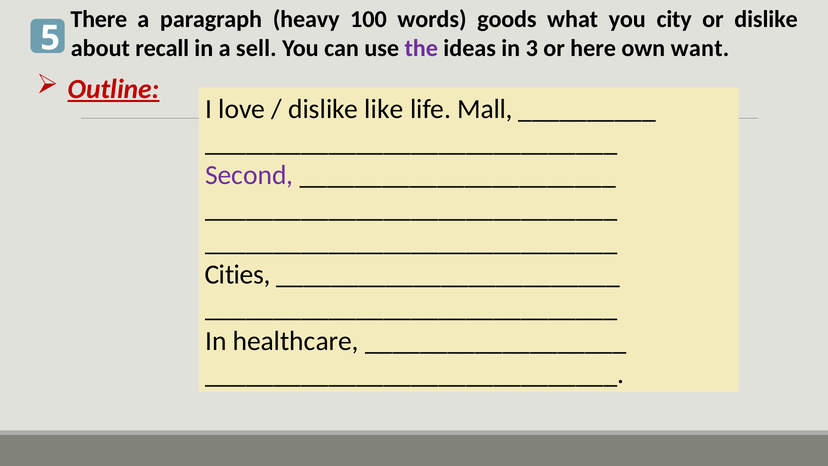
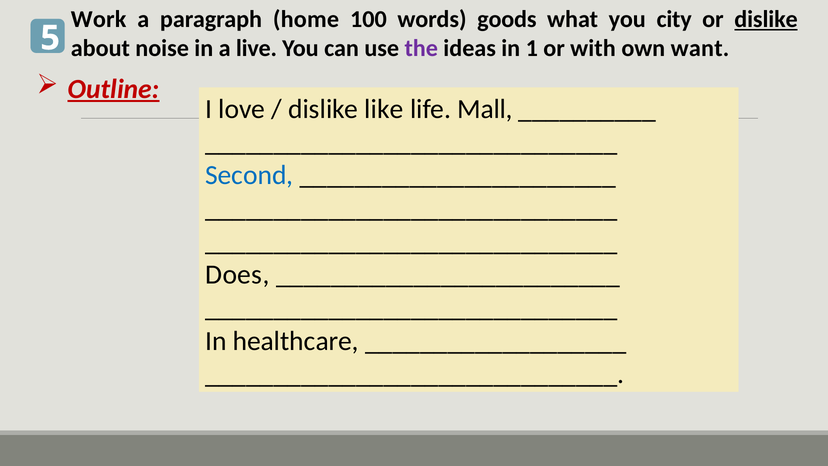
There: There -> Work
heavy: heavy -> home
dislike at (766, 19) underline: none -> present
recall: recall -> noise
sell: sell -> live
3: 3 -> 1
here: here -> with
Second colour: purple -> blue
Cities: Cities -> Does
